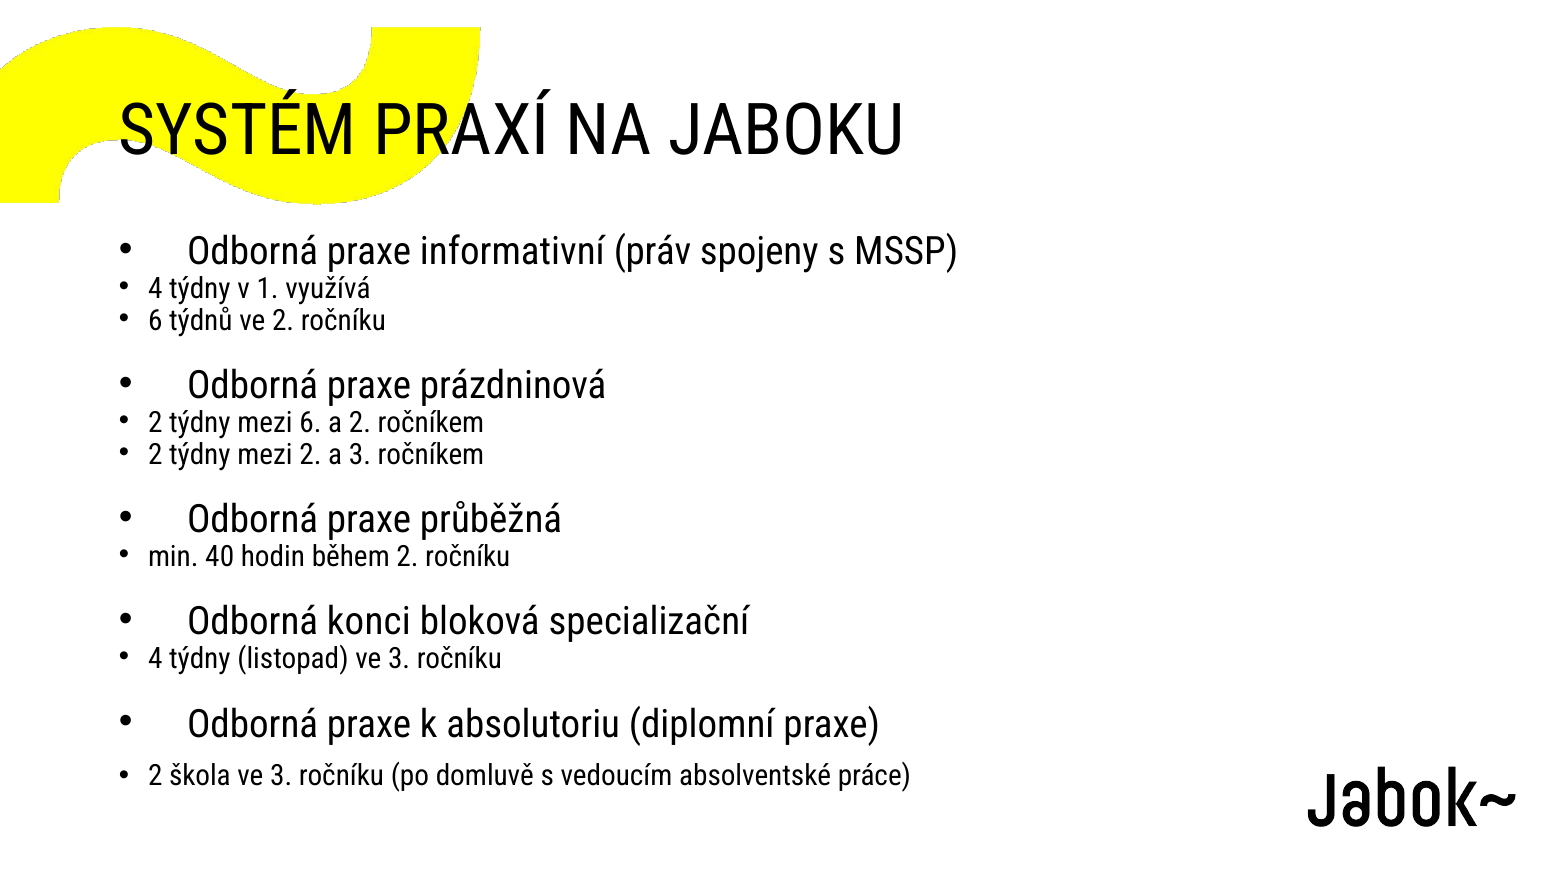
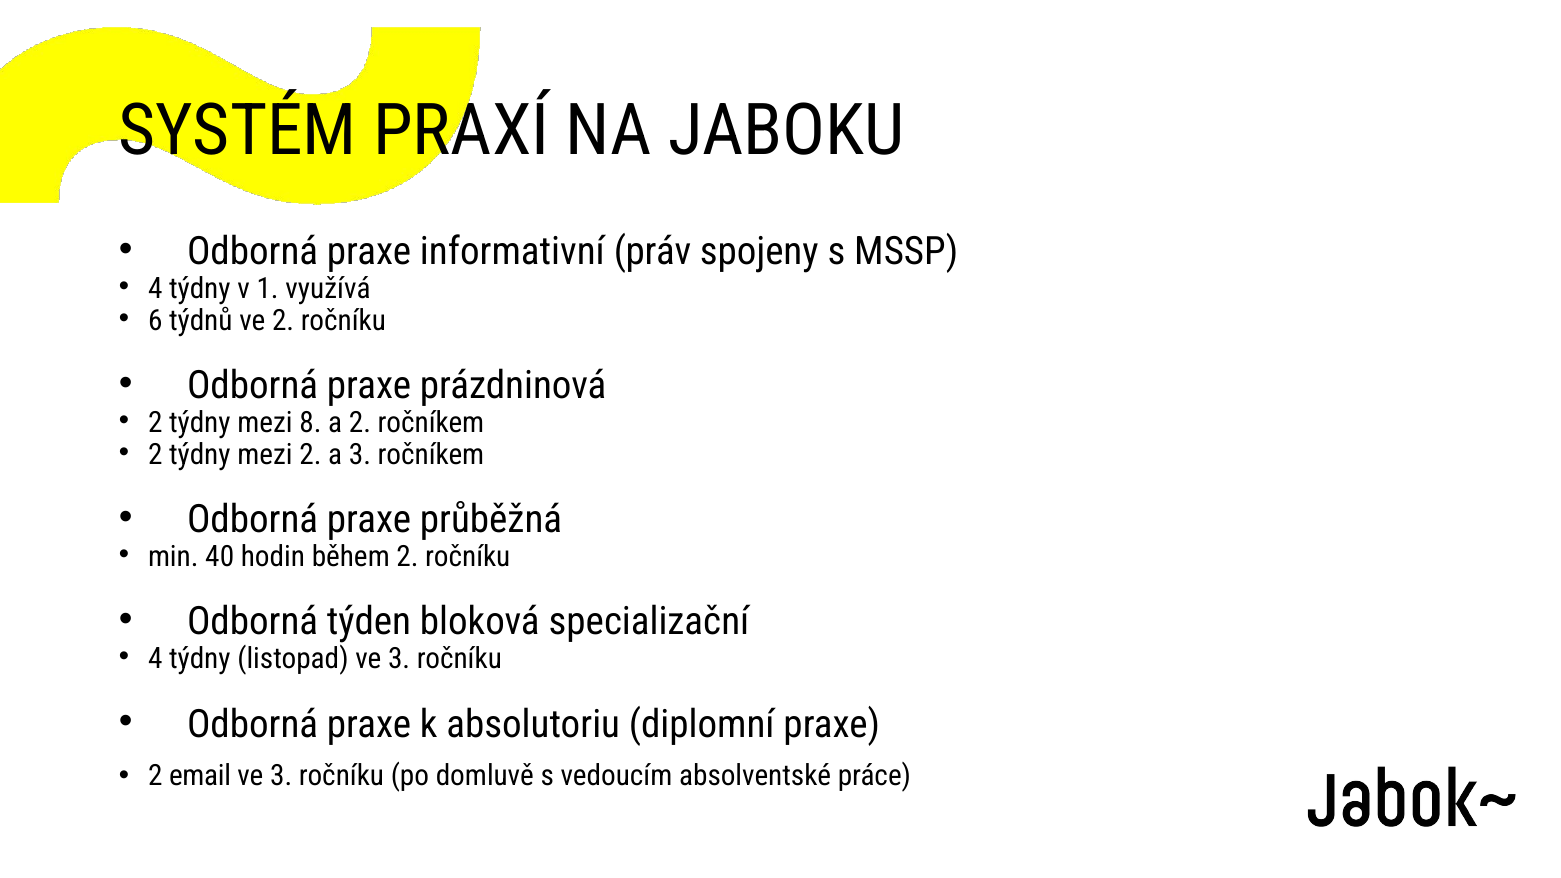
mezi 6: 6 -> 8
konci: konci -> týden
škola: škola -> email
